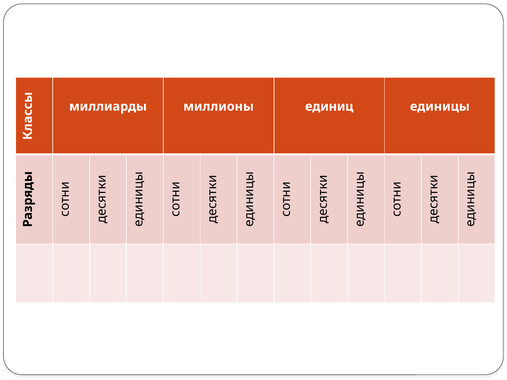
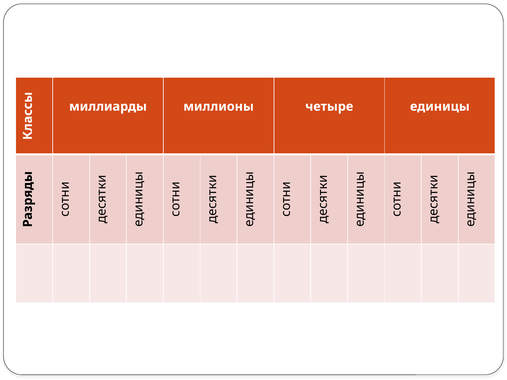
единиц: единиц -> четыре
